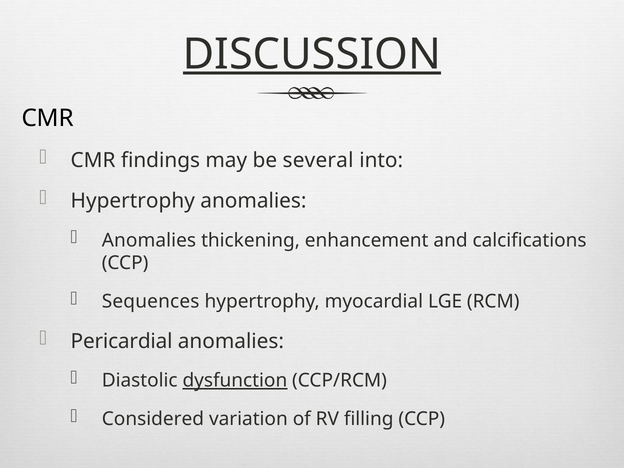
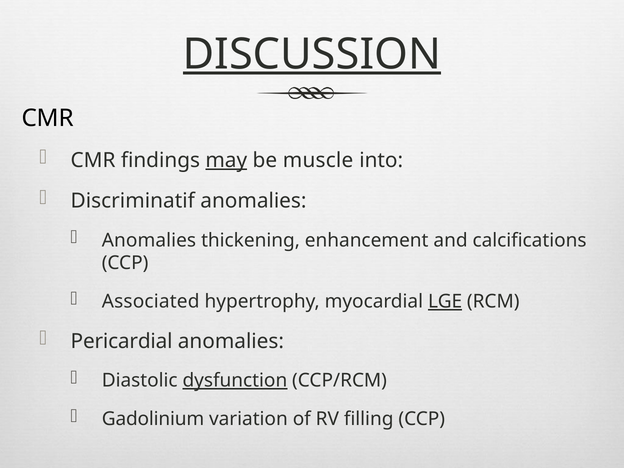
may underline: none -> present
several: several -> muscle
Hypertrophy at (133, 201): Hypertrophy -> Discriminatif
Sequences: Sequences -> Associated
LGE underline: none -> present
Considered: Considered -> Gadolinium
